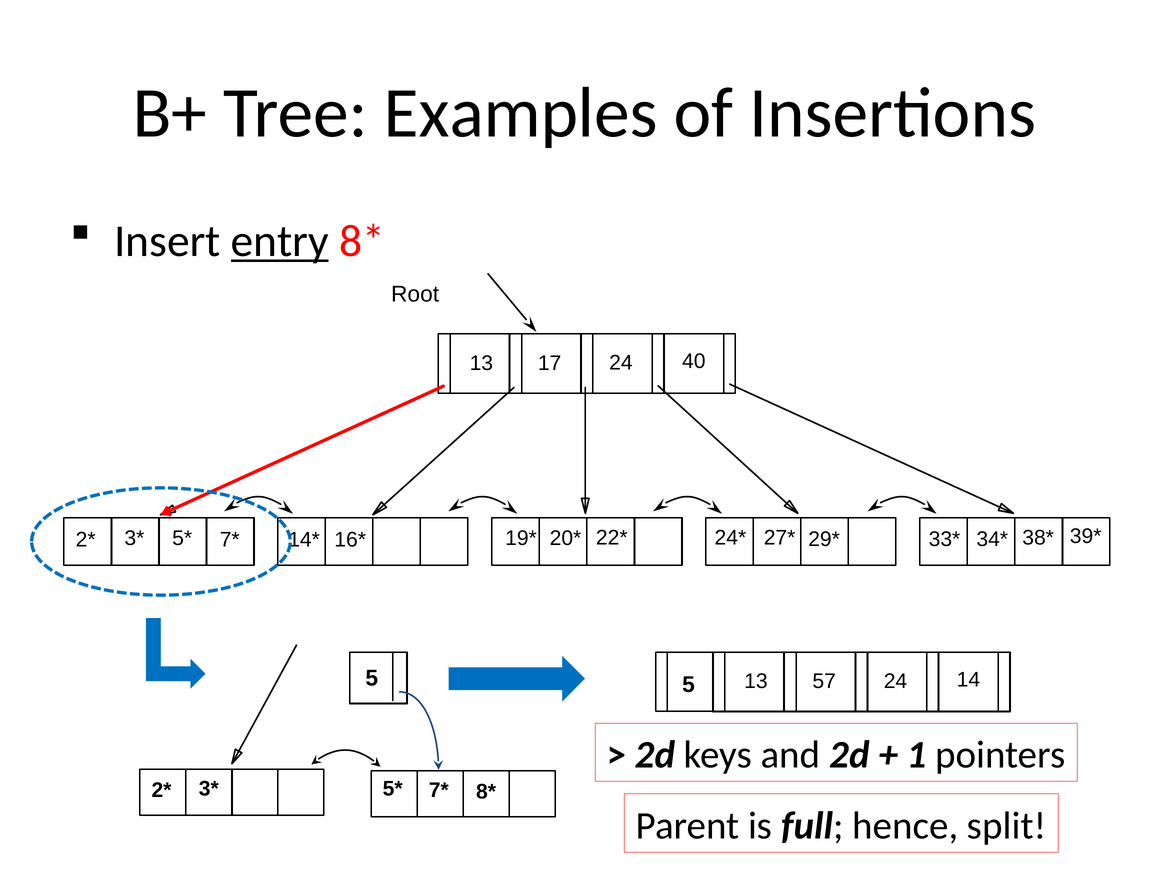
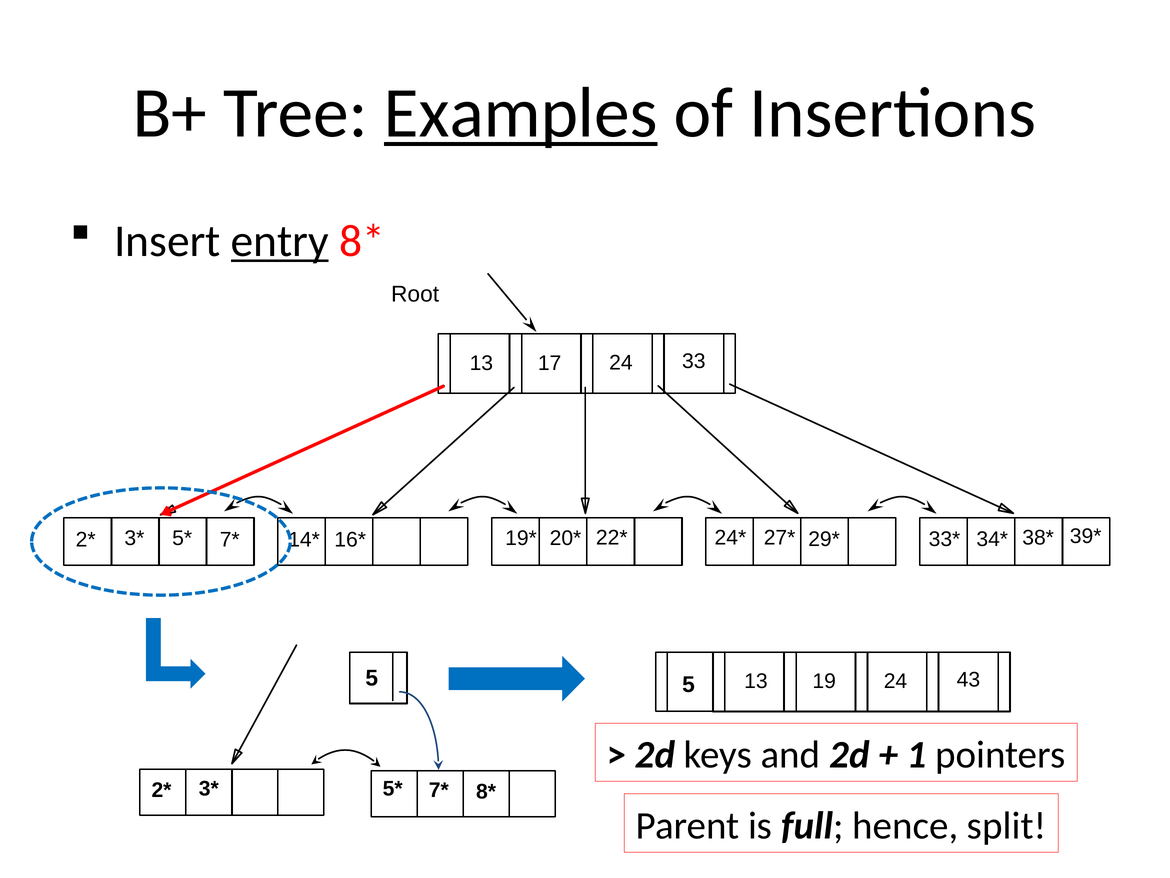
Examples underline: none -> present
40: 40 -> 33
57: 57 -> 19
14: 14 -> 43
